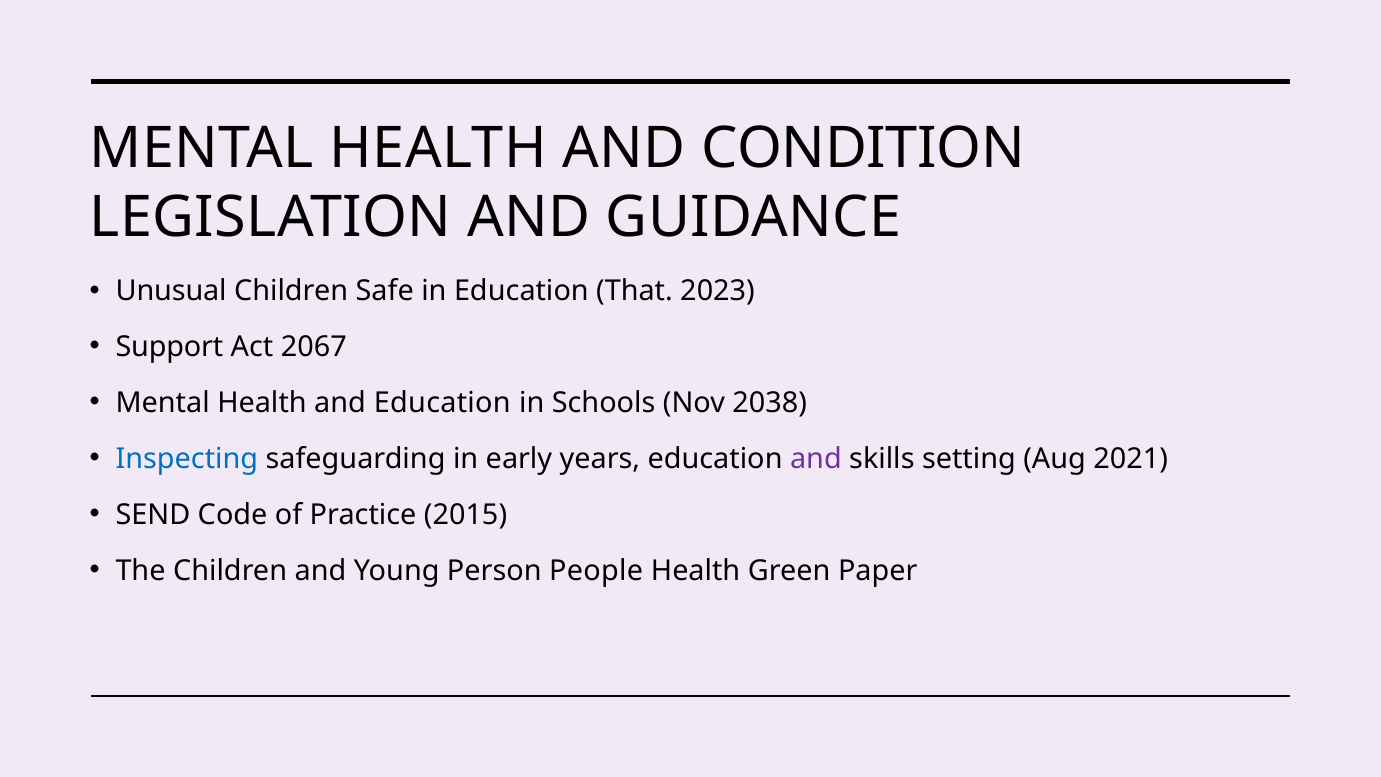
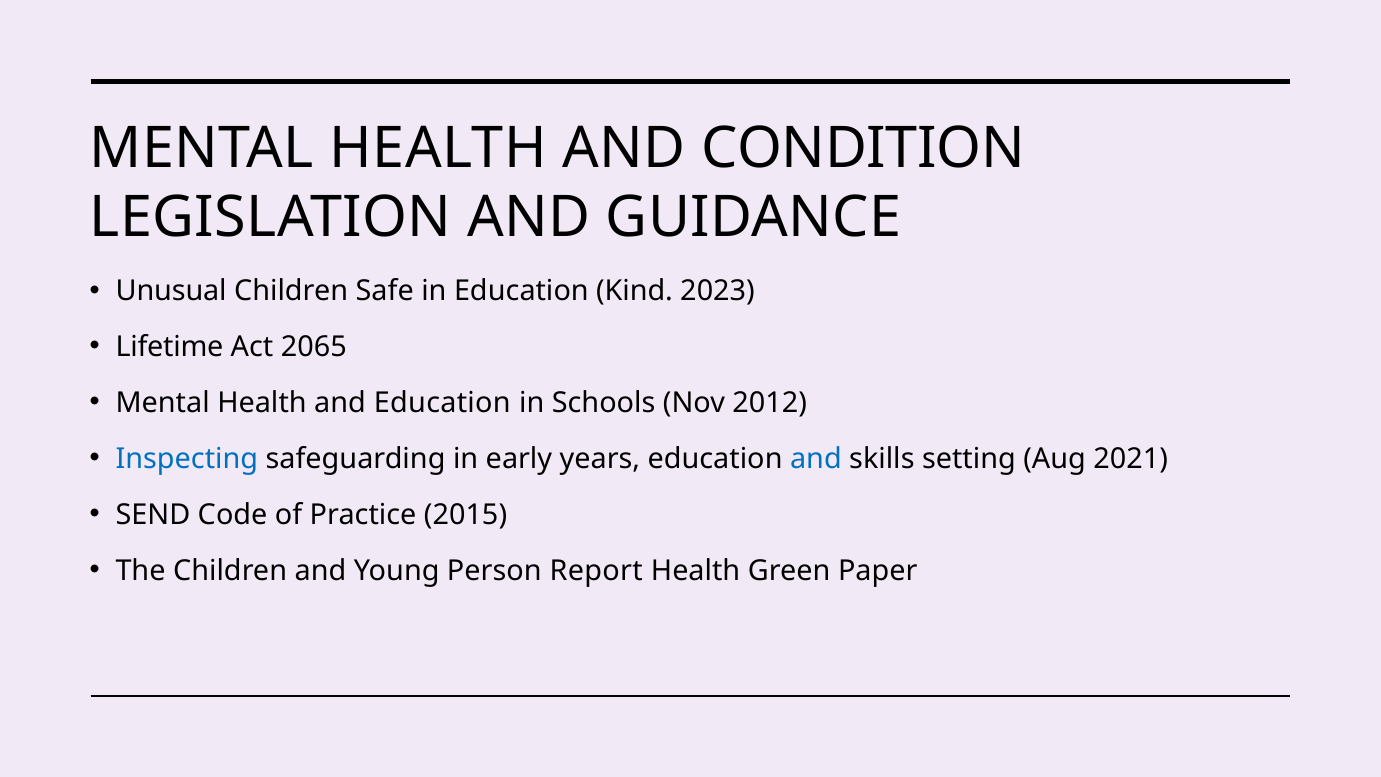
That: That -> Kind
Support: Support -> Lifetime
2067: 2067 -> 2065
2038: 2038 -> 2012
and at (816, 459) colour: purple -> blue
People: People -> Report
